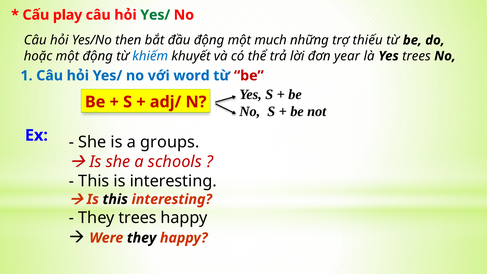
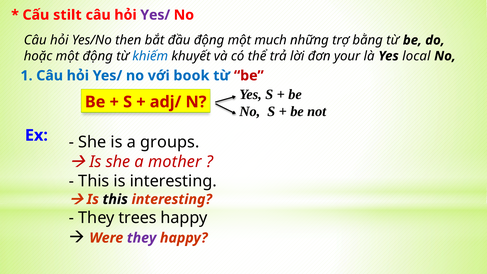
play: play -> stilt
Yes/ at (155, 15) colour: green -> purple
thiếu: thiếu -> bằng
year: year -> your
Yes trees: trees -> local
word: word -> book
schools: schools -> mother
they at (142, 238) colour: black -> purple
